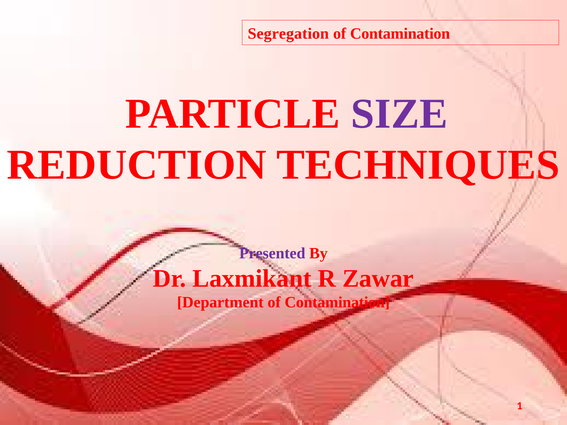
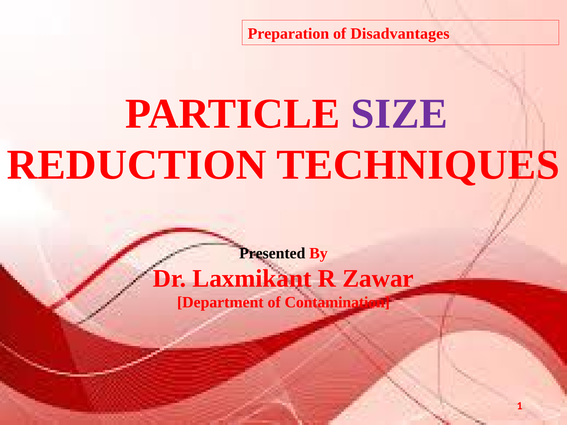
Segregation: Segregation -> Preparation
Contamination at (400, 34): Contamination -> Disadvantages
Presented colour: purple -> black
